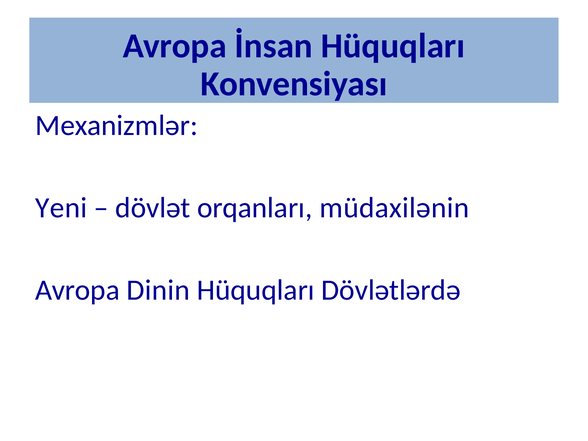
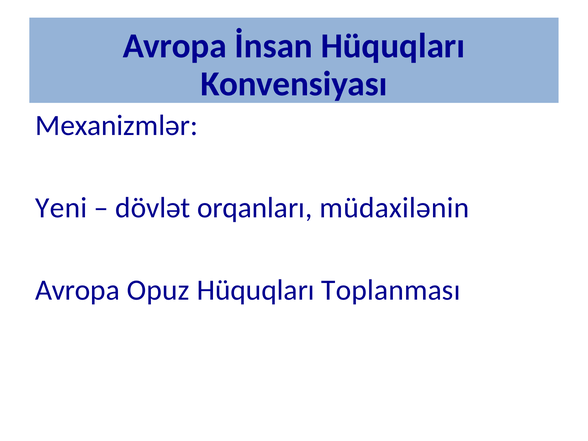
Dinin: Dinin -> Opuz
Dövlətlərdə: Dövlətlərdə -> Toplanması
